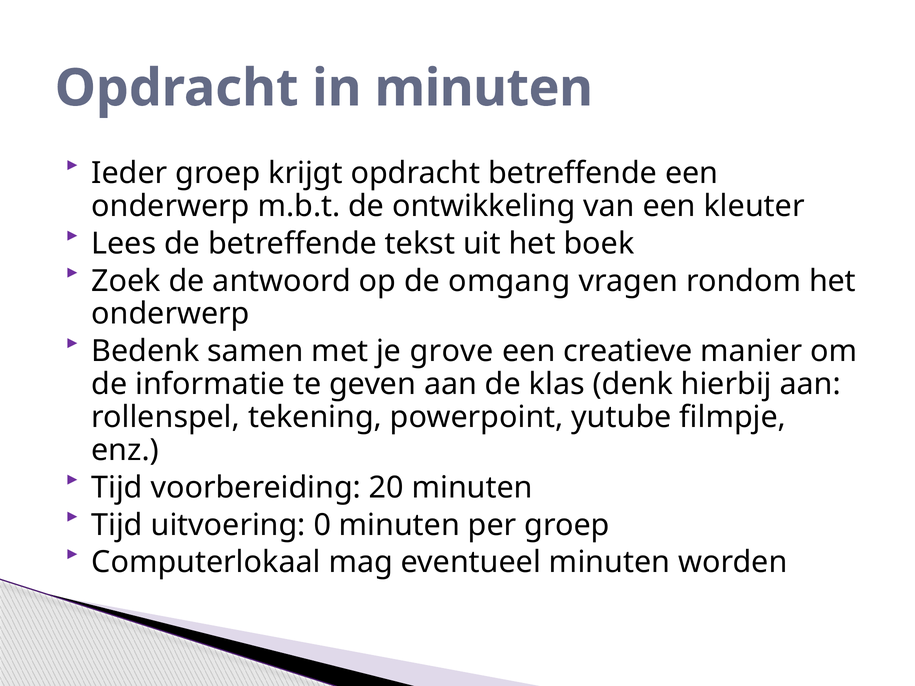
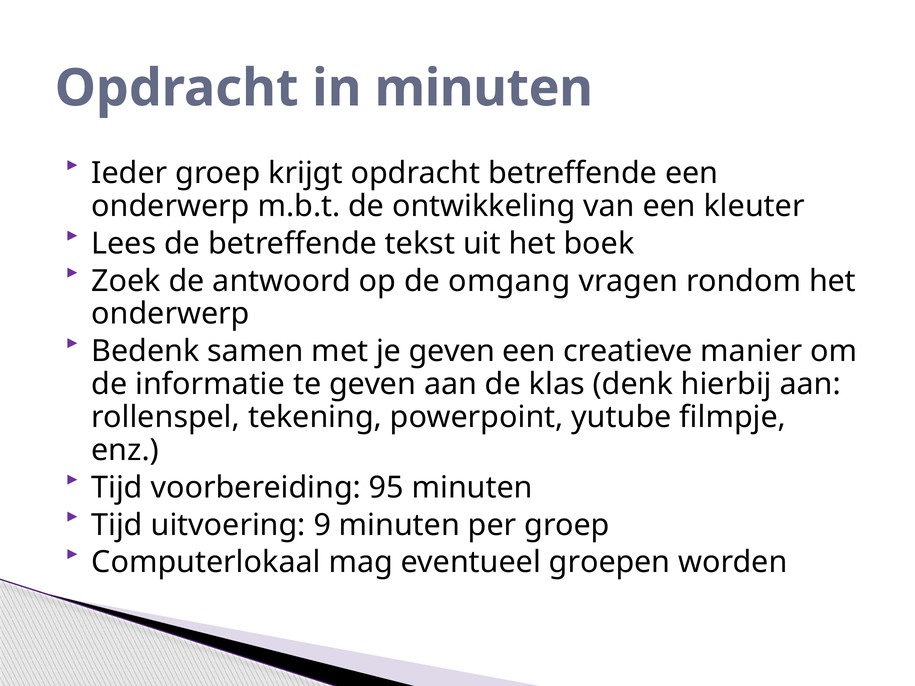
je grove: grove -> geven
20: 20 -> 95
0: 0 -> 9
eventueel minuten: minuten -> groepen
